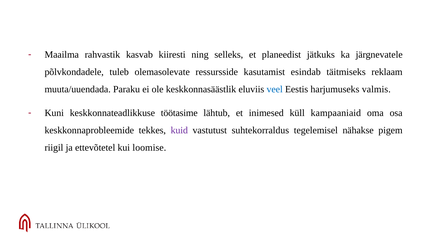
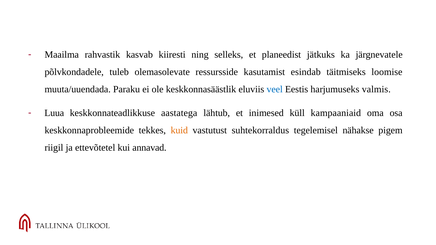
reklaam: reklaam -> loomise
Kuni: Kuni -> Luua
töötasime: töötasime -> aastatega
kuid colour: purple -> orange
loomise: loomise -> annavad
